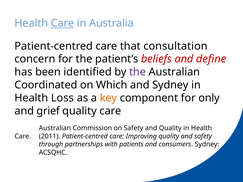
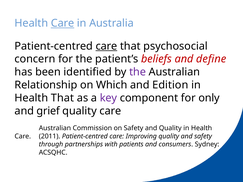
care at (106, 46) underline: none -> present
consultation: consultation -> psychosocial
Coordinated: Coordinated -> Relationship
and Sydney: Sydney -> Edition
Health Loss: Loss -> That
key colour: orange -> purple
